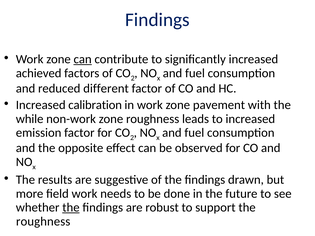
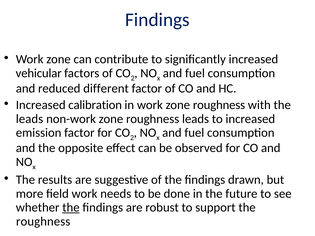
can at (83, 59) underline: present -> none
achieved: achieved -> vehicular
work zone pavement: pavement -> roughness
while at (30, 119): while -> leads
